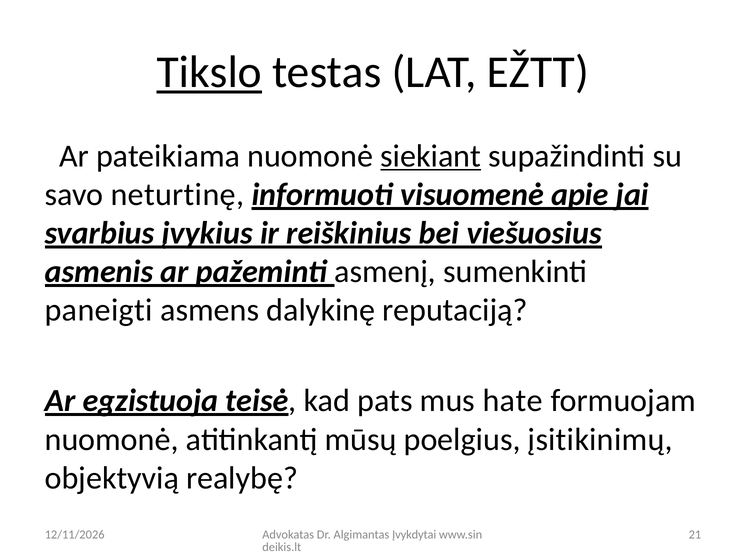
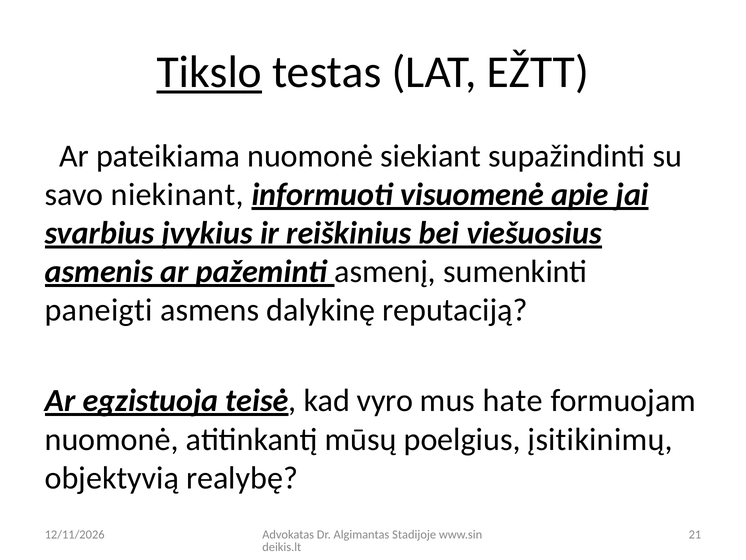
siekiant underline: present -> none
neturtinę: neturtinę -> niekinant
pats: pats -> vyro
Įvykdytai: Įvykdytai -> Stadijoje
